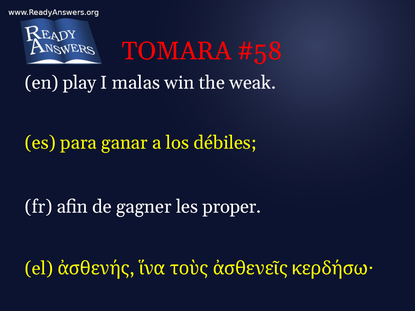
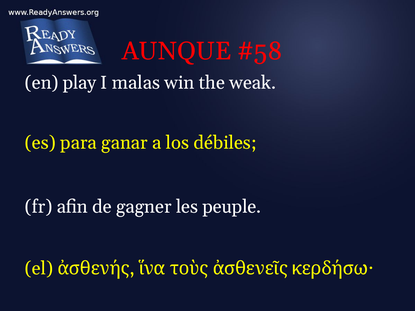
TOMARA: TOMARA -> AUNQUE
proper: proper -> peuple
